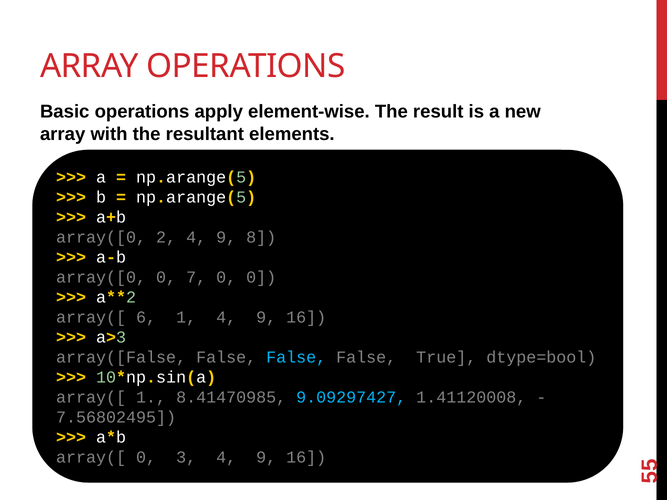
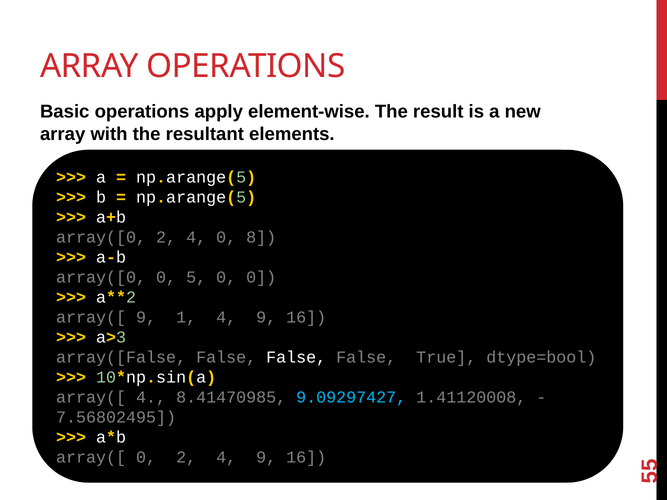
2 4 9: 9 -> 0
0 7: 7 -> 5
array([ 6: 6 -> 9
False at (296, 358) colour: light blue -> white
array([ 1: 1 -> 4
0 3: 3 -> 2
